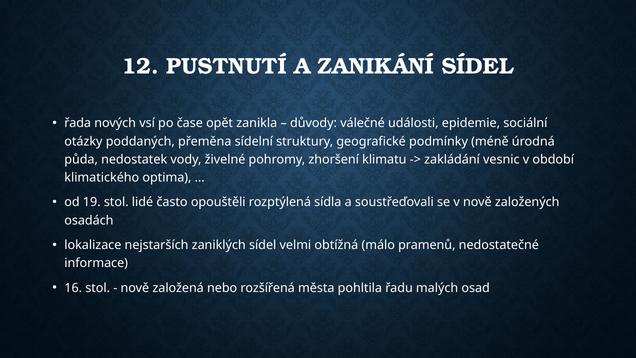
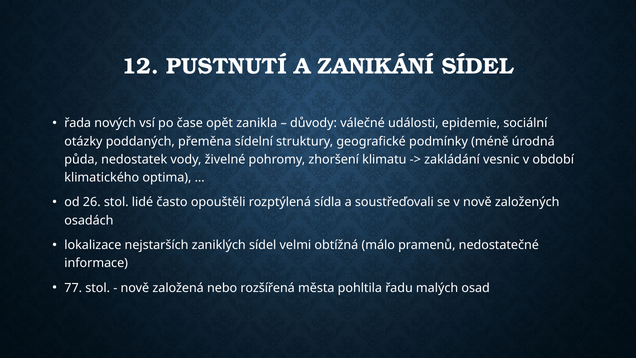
19: 19 -> 26
16: 16 -> 77
